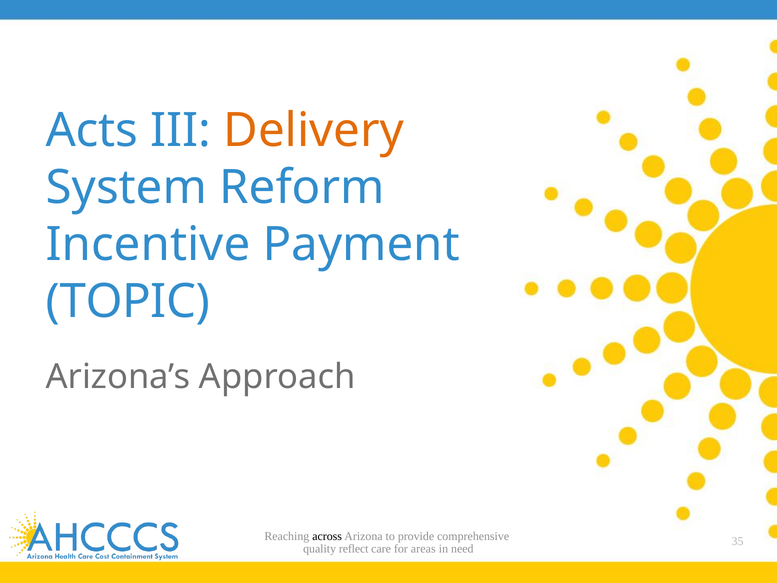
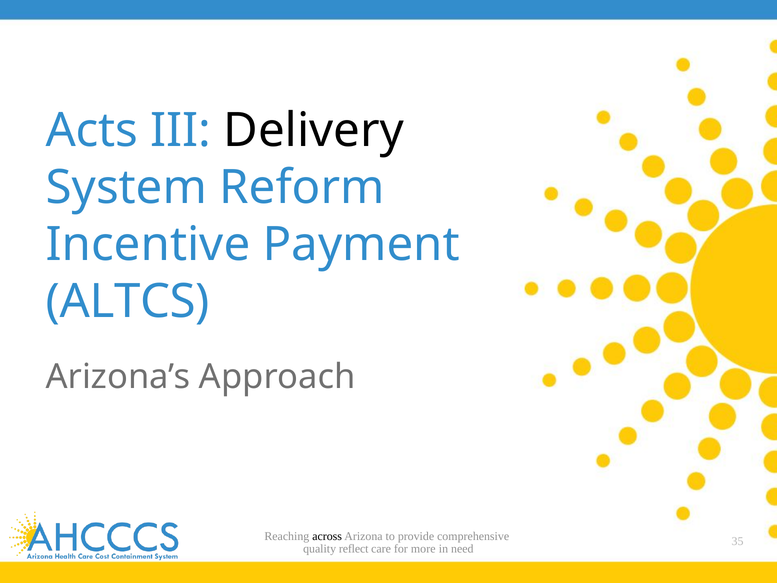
Delivery colour: orange -> black
TOPIC: TOPIC -> ALTCS
areas: areas -> more
